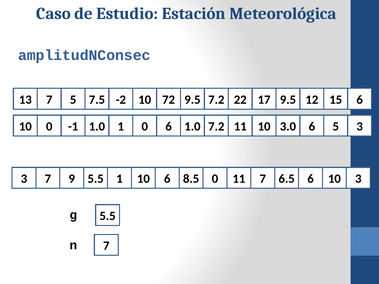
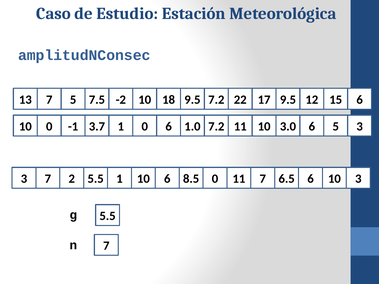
72: 72 -> 18
-1 1.0: 1.0 -> 3.7
9: 9 -> 2
